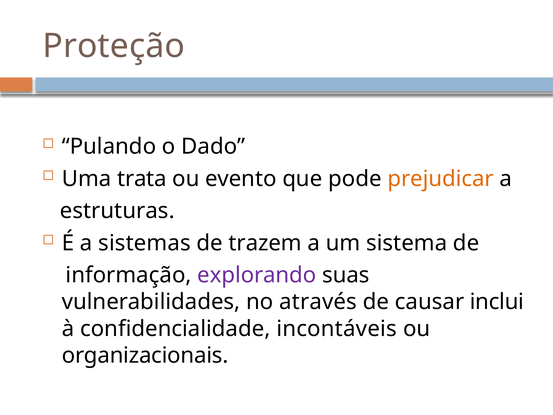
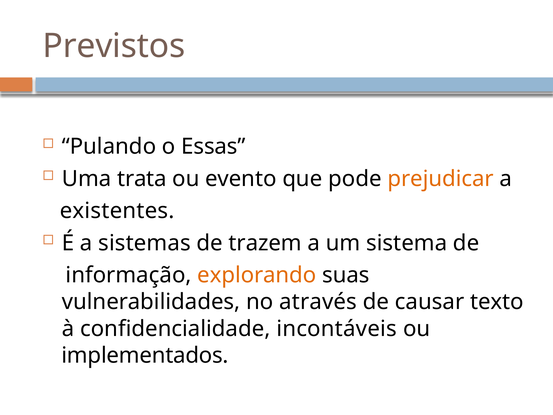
Proteção: Proteção -> Previstos
Dado: Dado -> Essas
estruturas: estruturas -> existentes
explorando colour: purple -> orange
inclui: inclui -> texto
organizacionais: organizacionais -> implementados
